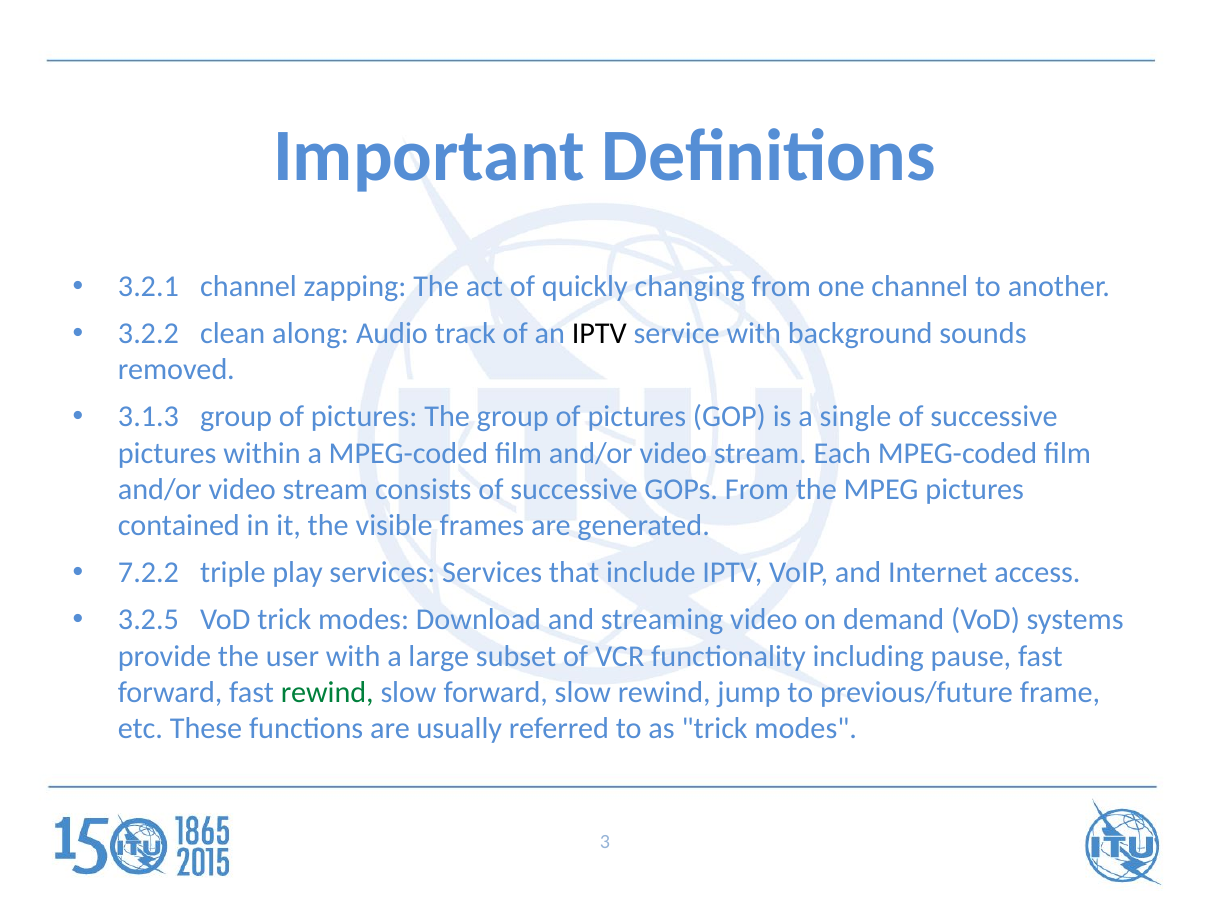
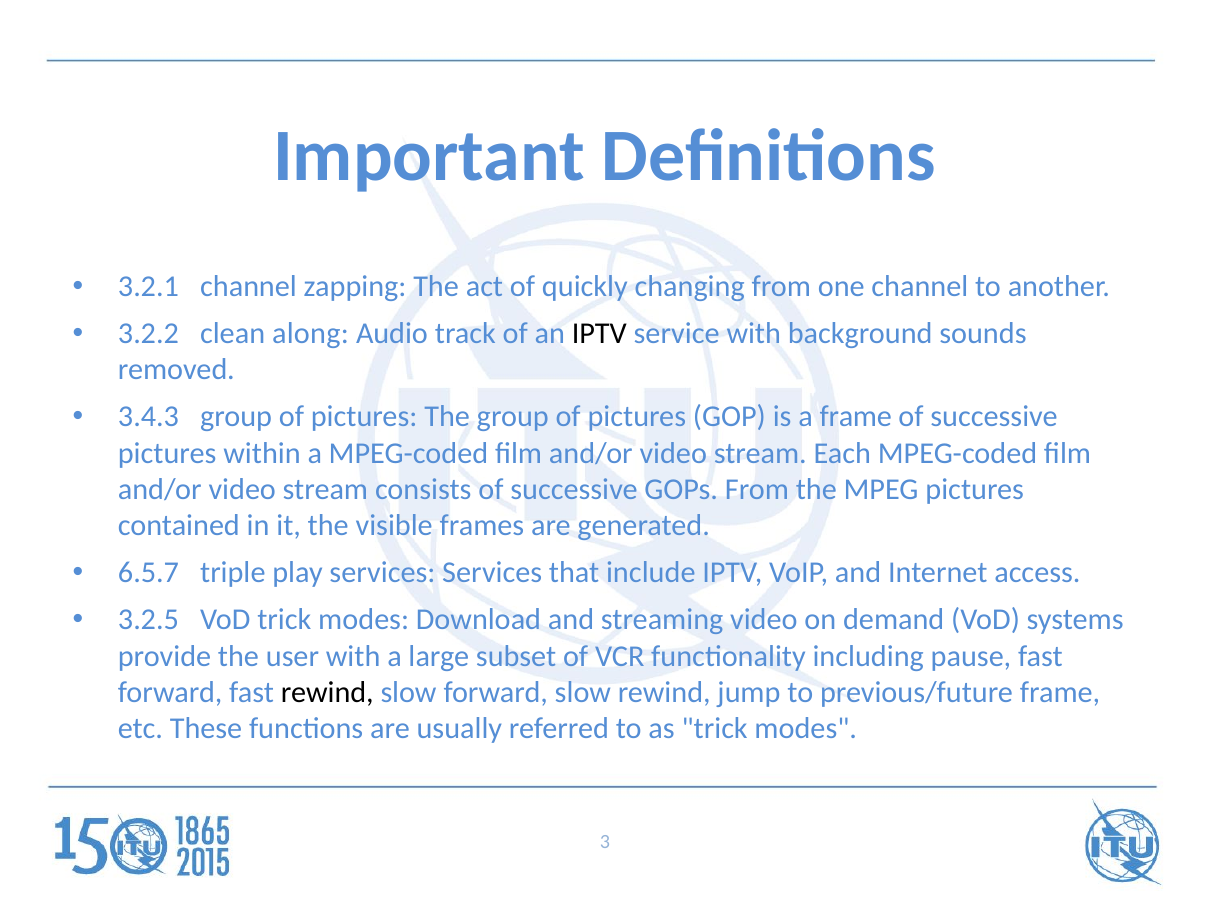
3.1.3: 3.1.3 -> 3.4.3
a single: single -> frame
7.2.2: 7.2.2 -> 6.5.7
rewind at (327, 693) colour: green -> black
